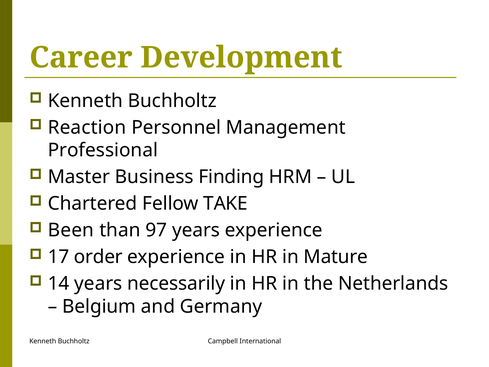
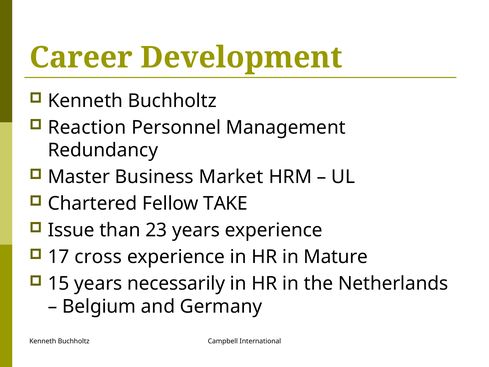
Professional: Professional -> Redundancy
Finding: Finding -> Market
Been: Been -> Issue
97: 97 -> 23
order: order -> cross
14: 14 -> 15
